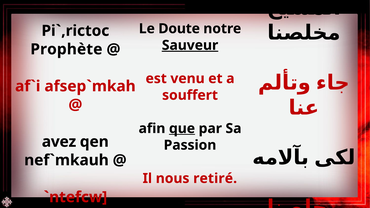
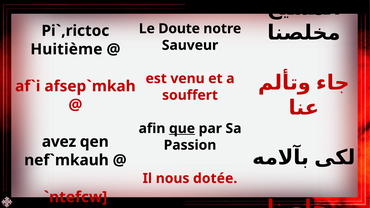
Sauveur underline: present -> none
Prophète: Prophète -> Huitième
retiré: retiré -> dotée
